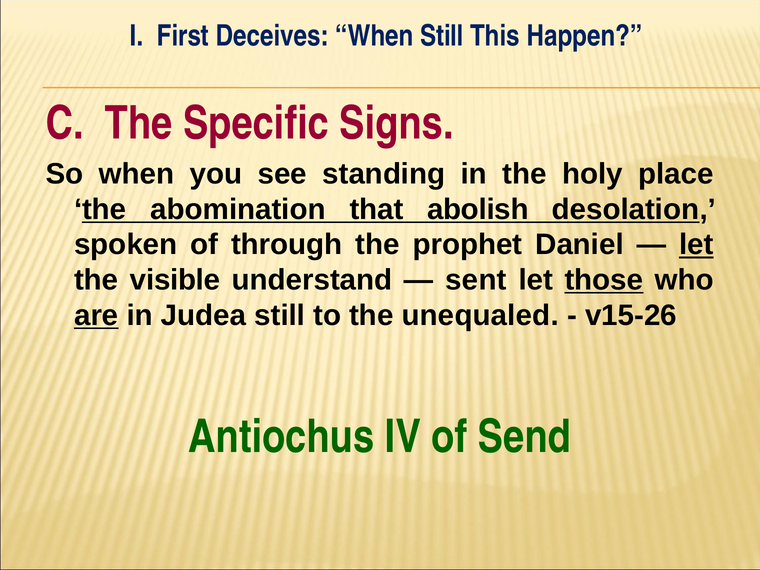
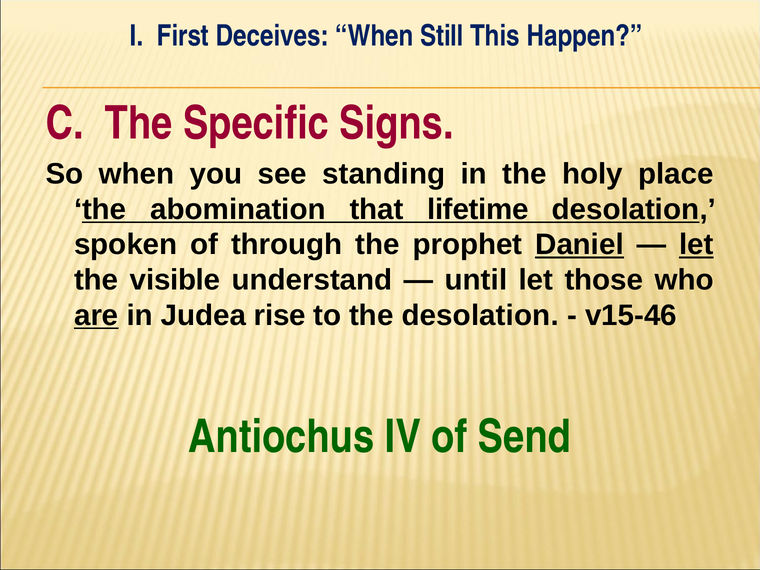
abolish: abolish -> lifetime
Daniel underline: none -> present
sent: sent -> until
those underline: present -> none
Judea still: still -> rise
the unequaled: unequaled -> desolation
v15-26: v15-26 -> v15-46
